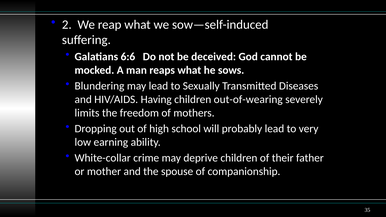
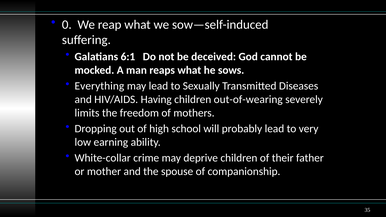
2: 2 -> 0
6:6: 6:6 -> 6:1
Blundering: Blundering -> Everything
